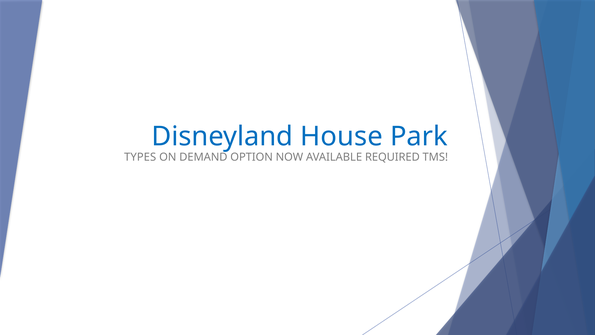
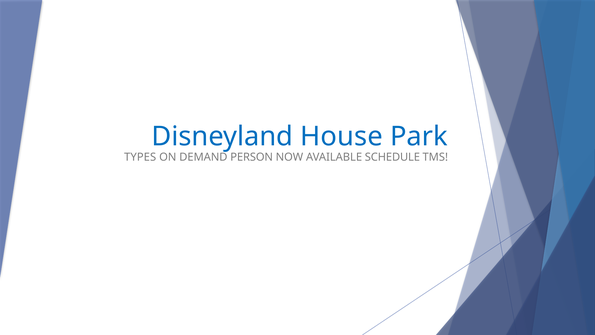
OPTION: OPTION -> PERSON
REQUIRED: REQUIRED -> SCHEDULE
